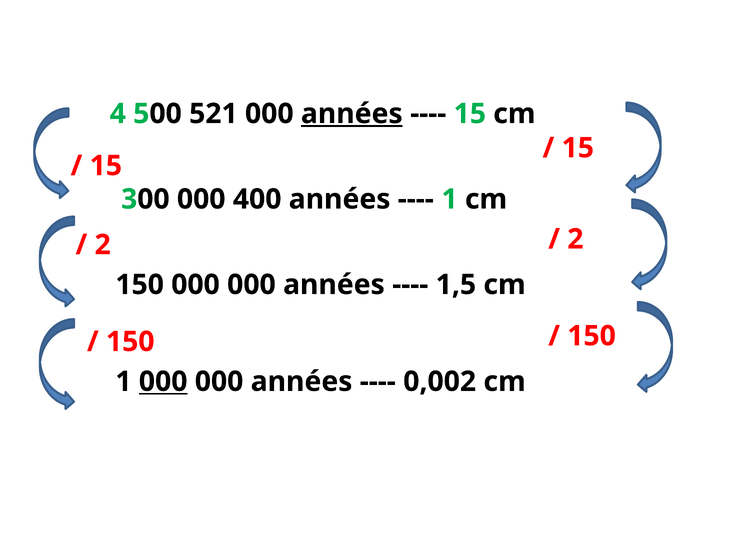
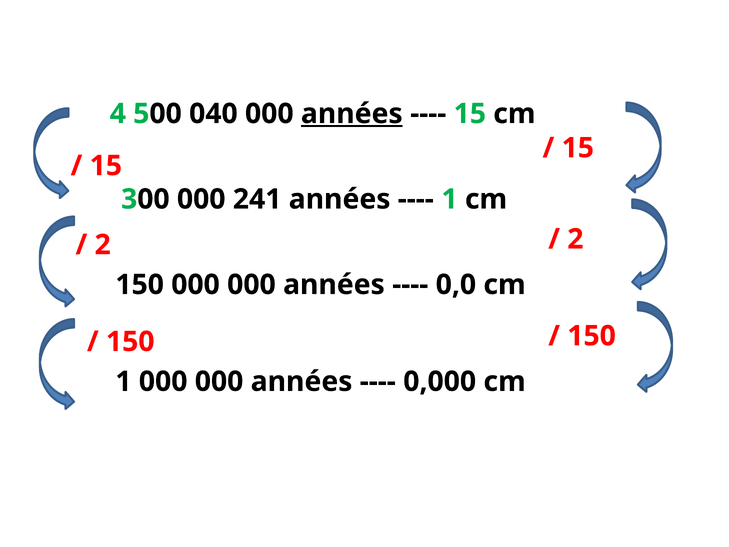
521: 521 -> 040
400: 400 -> 241
1,5: 1,5 -> 0,0
000 at (163, 381) underline: present -> none
0,002: 0,002 -> 0,000
